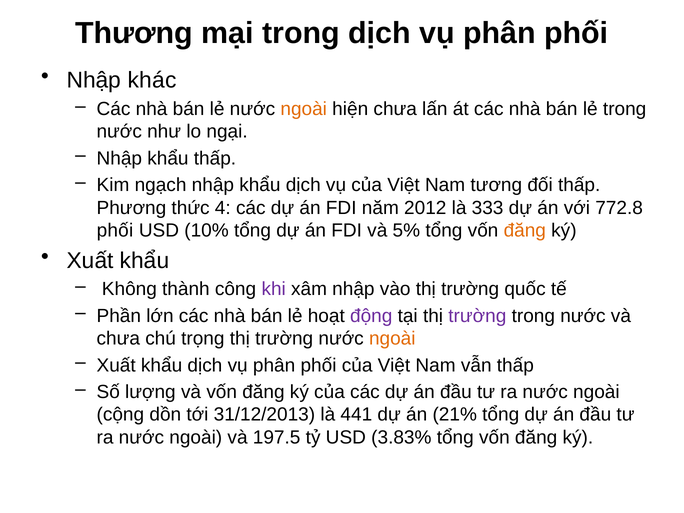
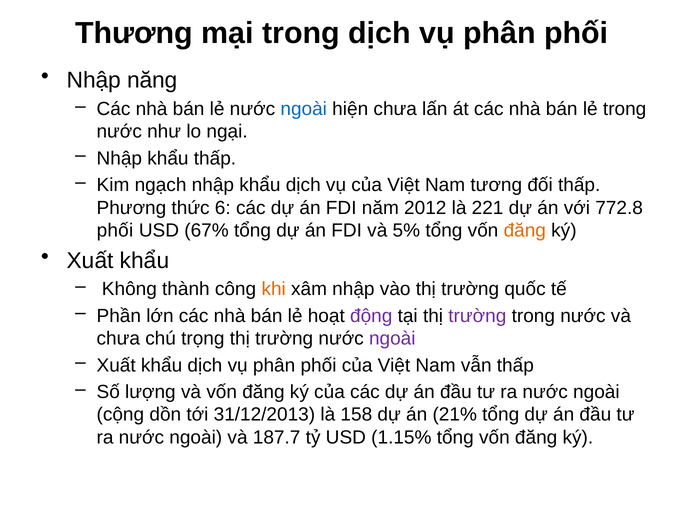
khác: khác -> năng
ngoài at (304, 109) colour: orange -> blue
4: 4 -> 6
333: 333 -> 221
10%: 10% -> 67%
khi colour: purple -> orange
ngoài at (392, 339) colour: orange -> purple
441: 441 -> 158
197.5: 197.5 -> 187.7
3.83%: 3.83% -> 1.15%
